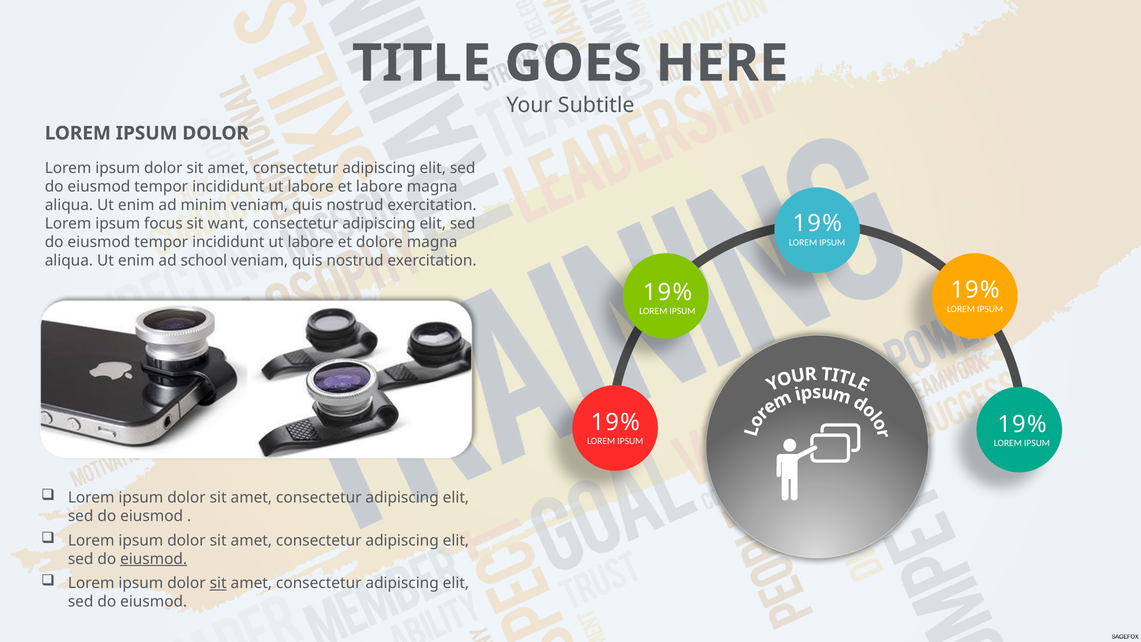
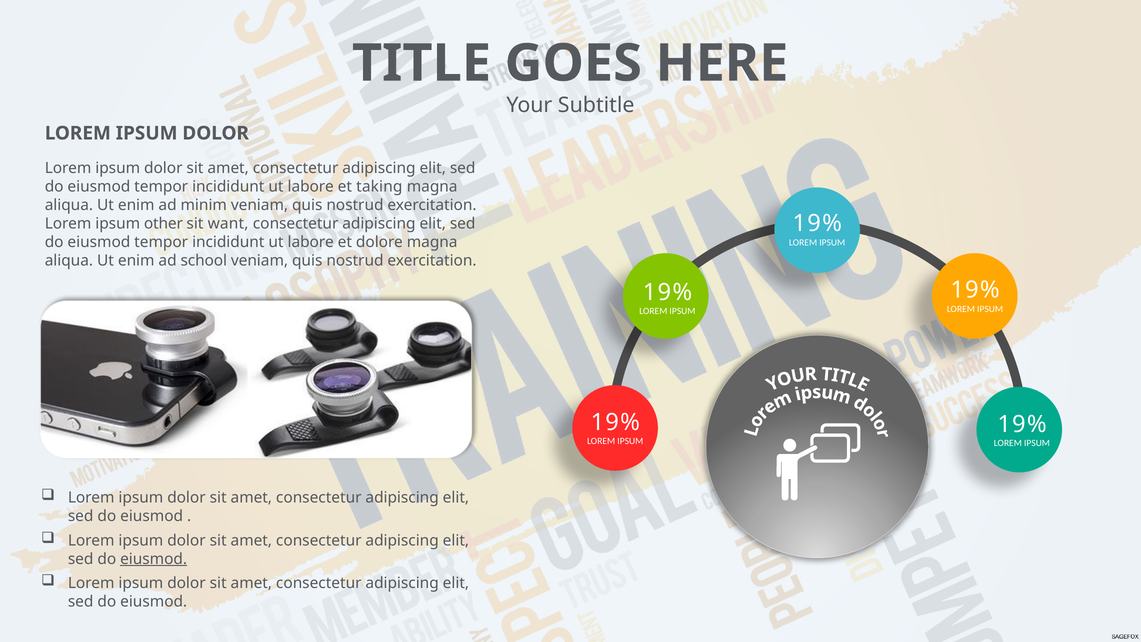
et labore: labore -> taking
focus: focus -> other
sit at (218, 583) underline: present -> none
